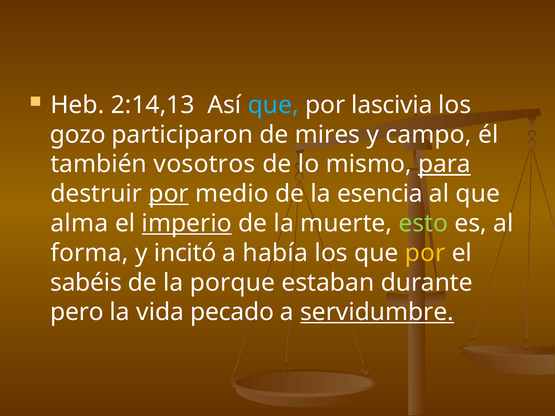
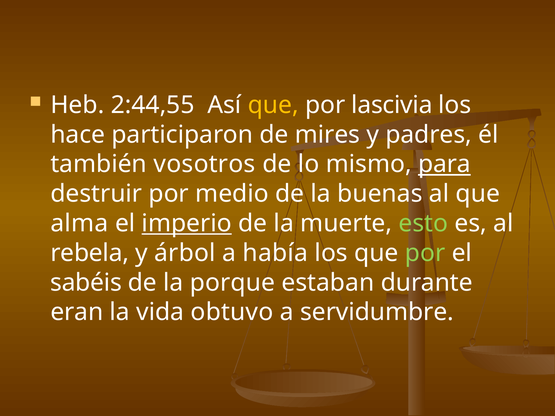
2:14,13: 2:14,13 -> 2:44,55
que at (273, 105) colour: light blue -> yellow
gozo: gozo -> hace
campo: campo -> padres
por at (169, 194) underline: present -> none
esencia: esencia -> buenas
forma: forma -> rebela
incitó: incitó -> árbol
por at (425, 253) colour: yellow -> light green
pero: pero -> eran
pecado: pecado -> obtuvo
servidumbre underline: present -> none
